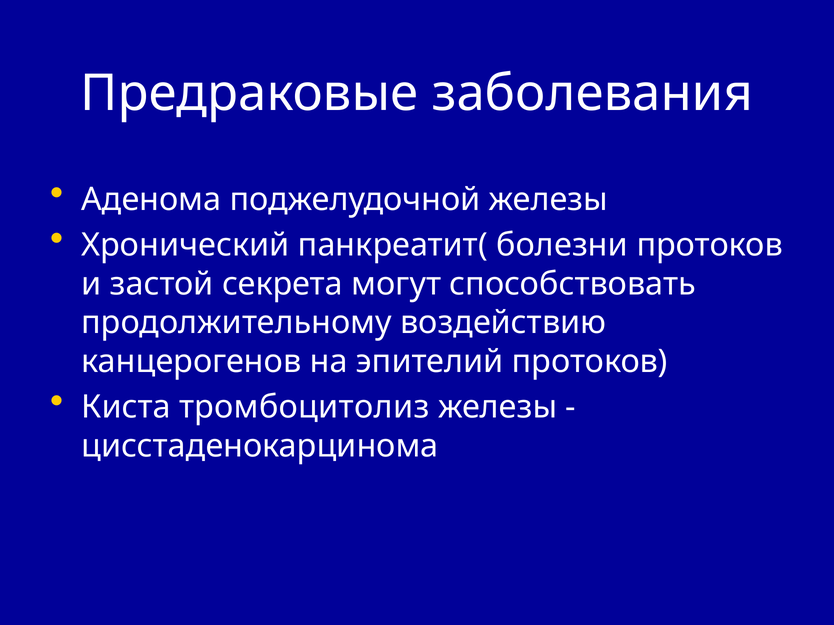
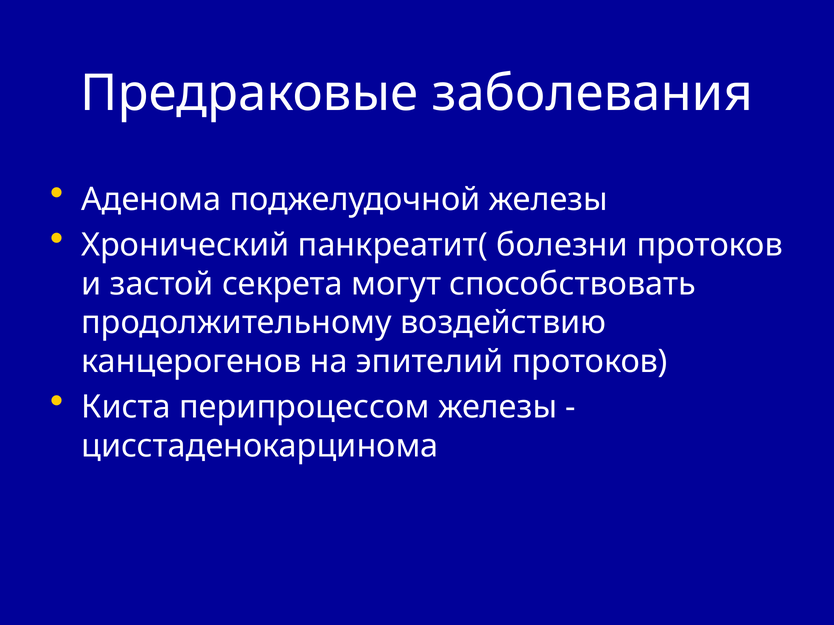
тромбоцитолиз: тромбоцитолиз -> перипроцессом
